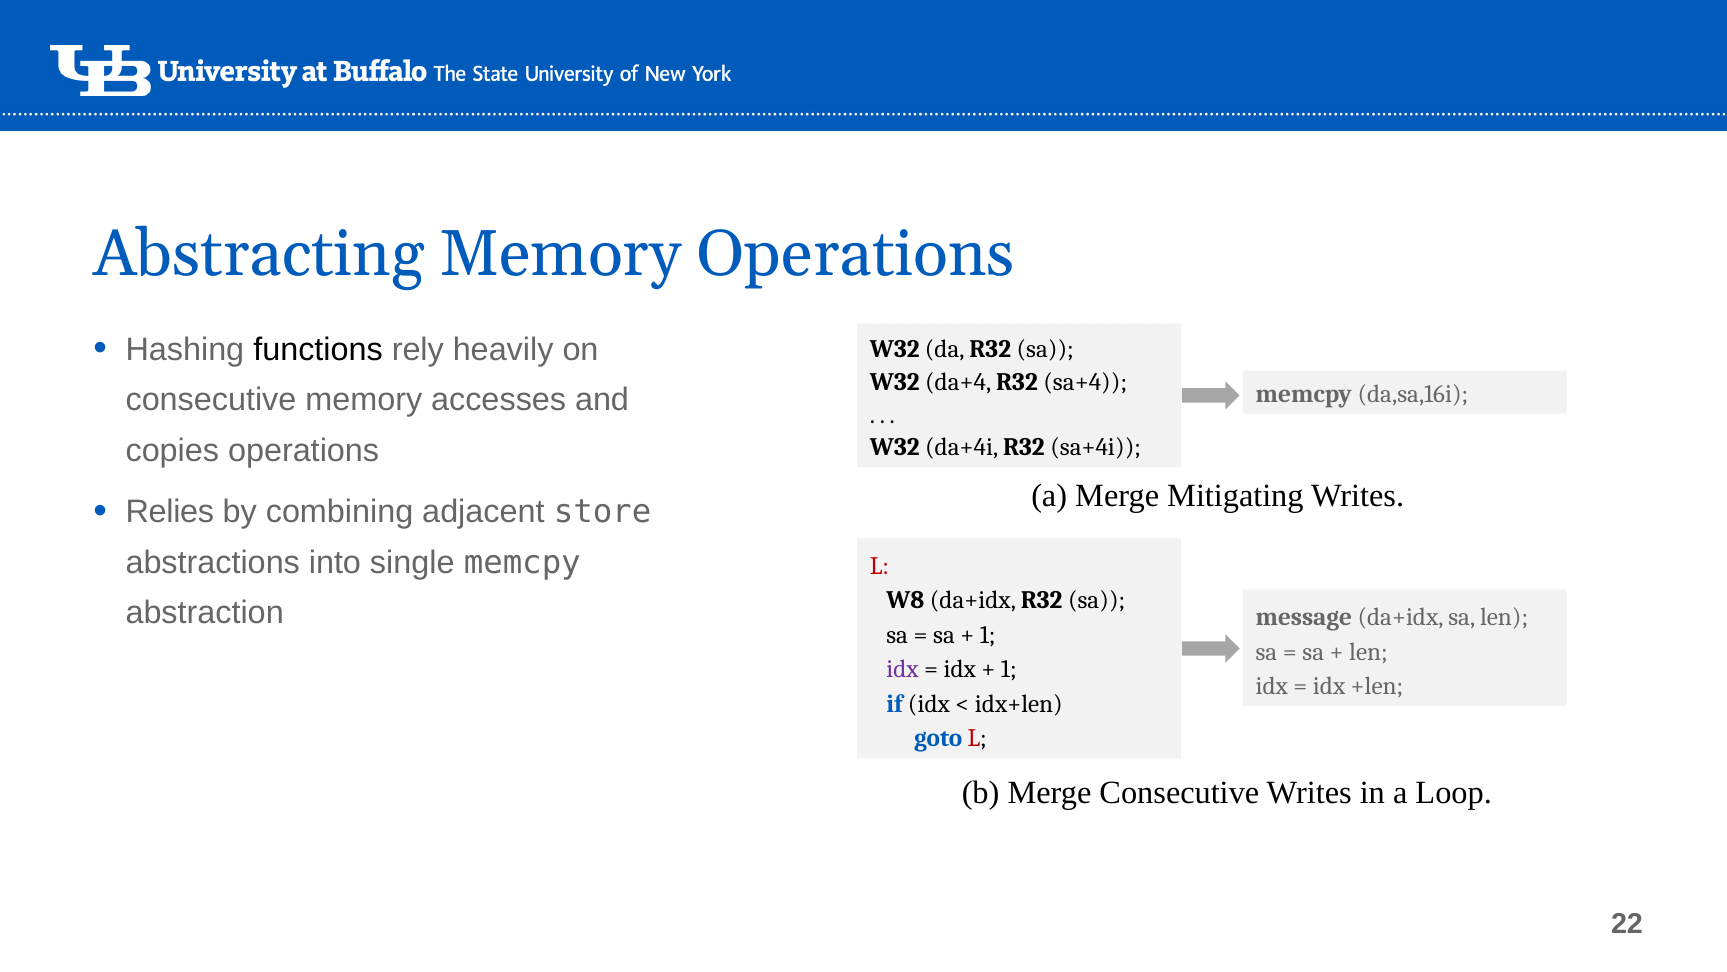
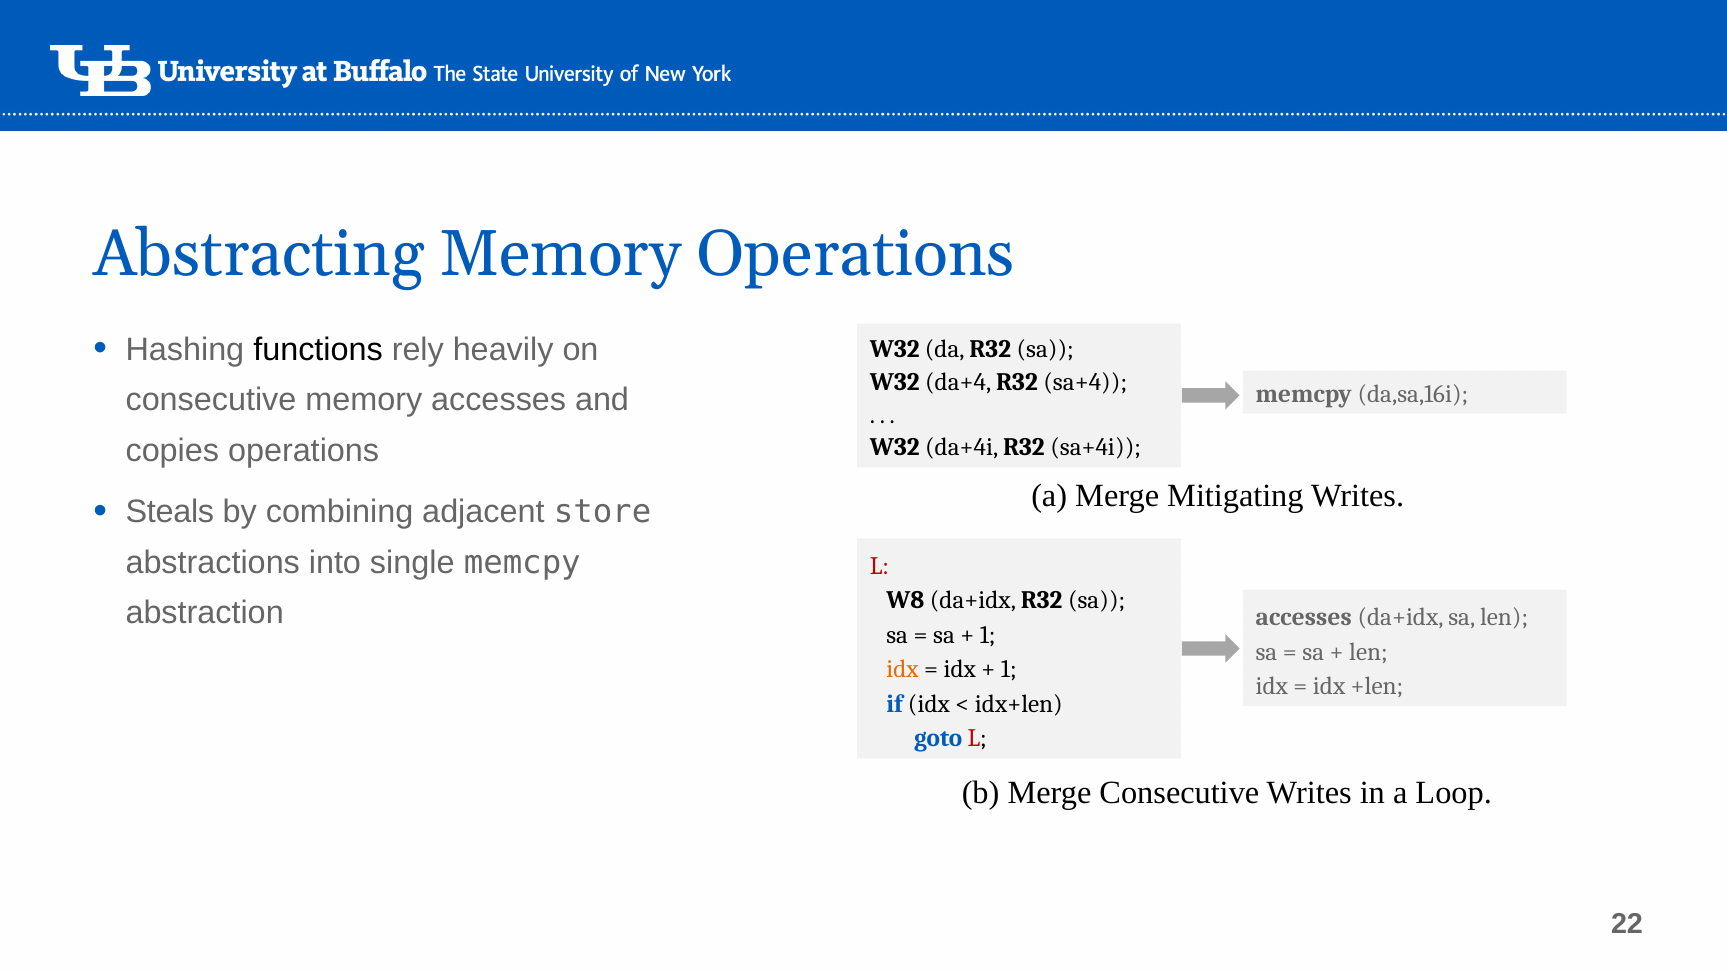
Relies: Relies -> Steals
message at (1304, 617): message -> accesses
idx at (902, 669) colour: purple -> orange
